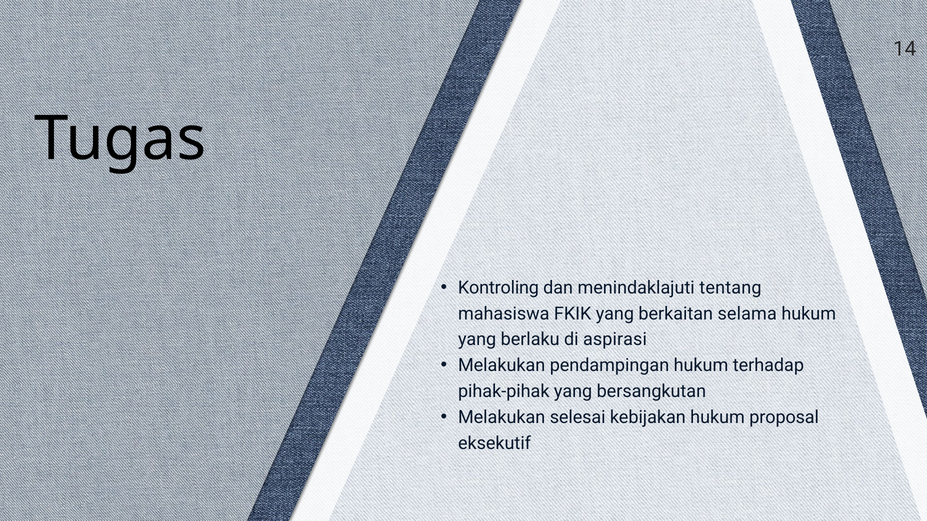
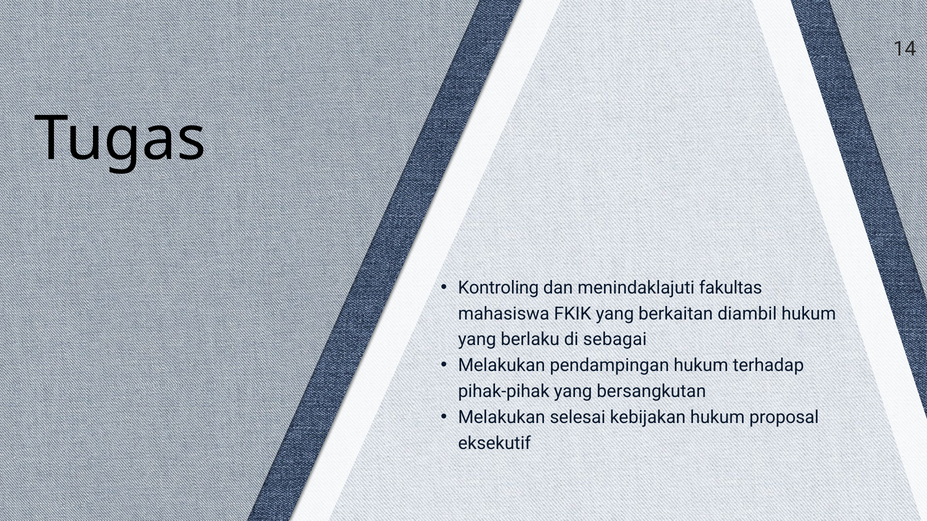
tentang: tentang -> fakultas
selama: selama -> diambil
aspirasi: aspirasi -> sebagai
